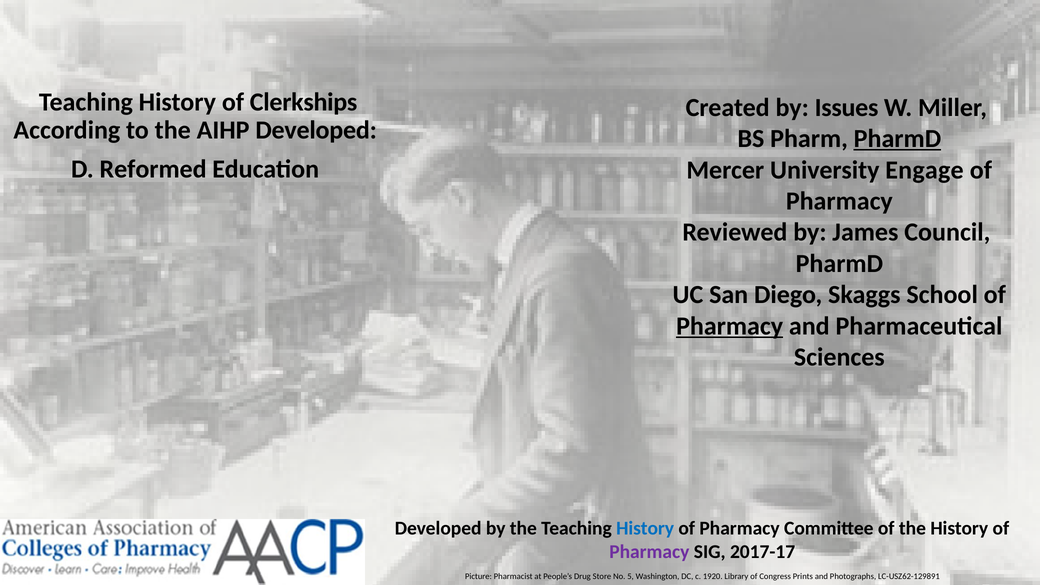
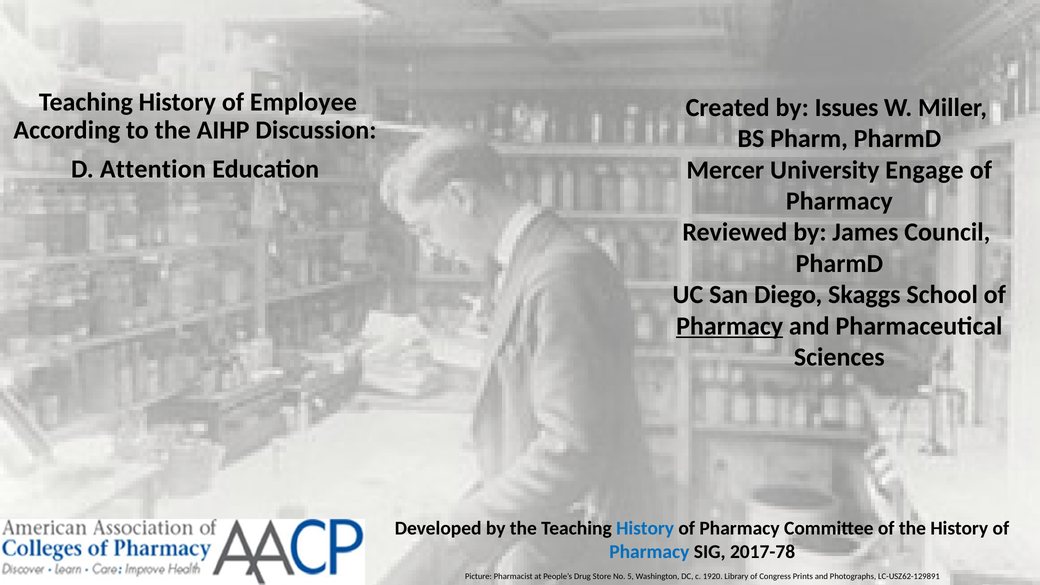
Clerkships: Clerkships -> Employee
AIHP Developed: Developed -> Discussion
PharmD at (897, 139) underline: present -> none
Reformed: Reformed -> Attention
Pharmacy at (649, 552) colour: purple -> blue
2017-17: 2017-17 -> 2017-78
